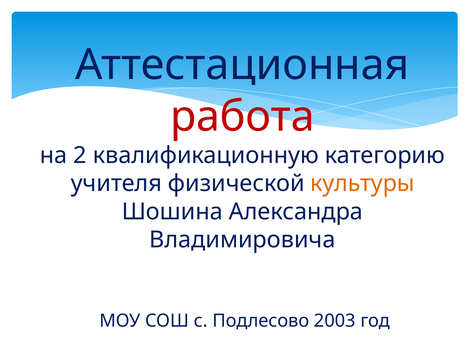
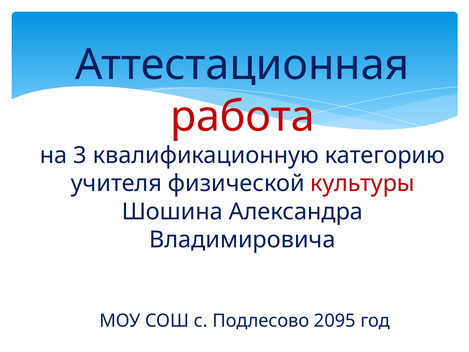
2: 2 -> 3
культуры colour: orange -> red
2003: 2003 -> 2095
